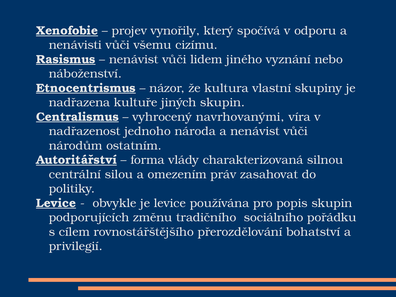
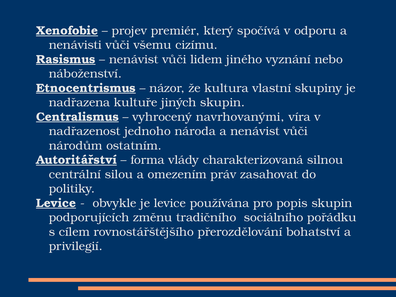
vynořily: vynořily -> premiér
